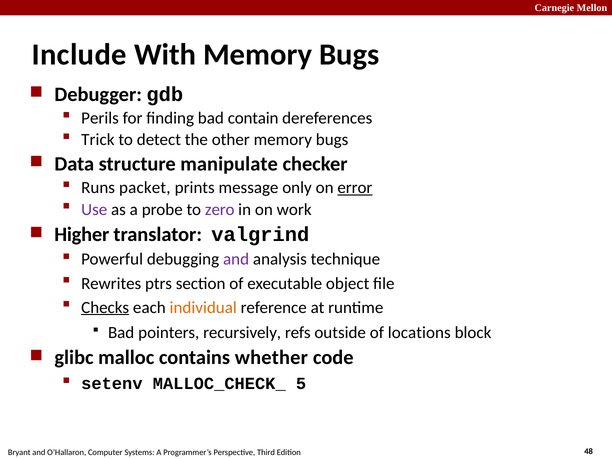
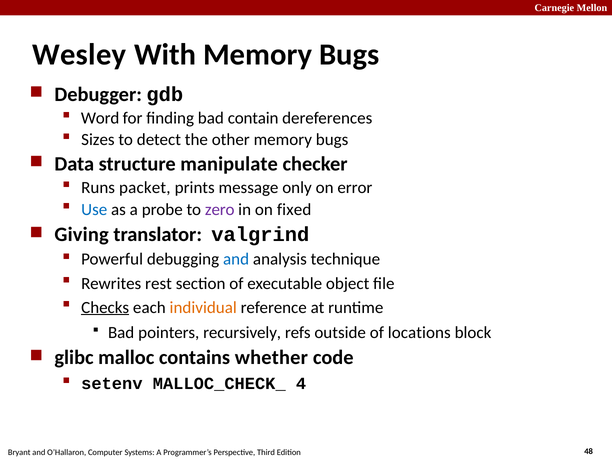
Include: Include -> Wesley
Perils: Perils -> Word
Trick: Trick -> Sizes
error underline: present -> none
Use colour: purple -> blue
work: work -> fixed
Higher: Higher -> Giving
and at (236, 259) colour: purple -> blue
ptrs: ptrs -> rest
5: 5 -> 4
